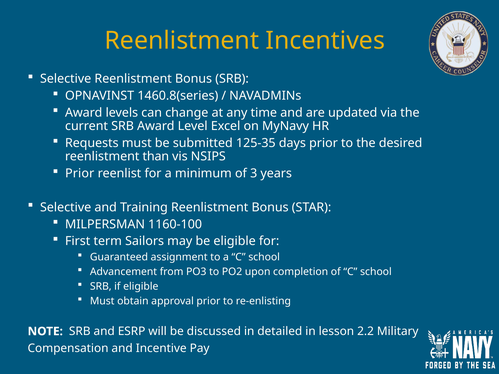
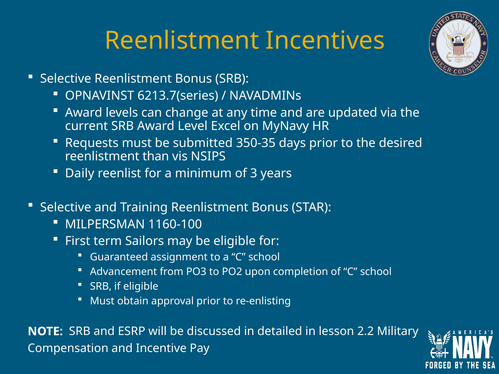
1460.8(series: 1460.8(series -> 6213.7(series
125-35: 125-35 -> 350-35
Prior at (80, 174): Prior -> Daily
